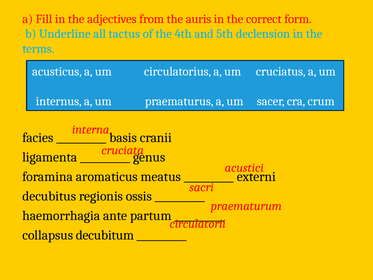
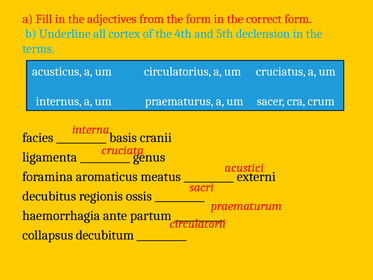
the auris: auris -> form
tactus: tactus -> cortex
